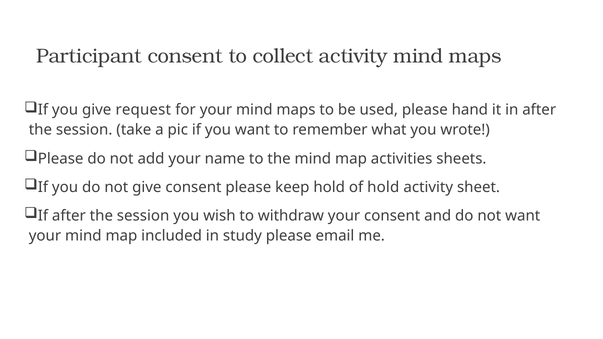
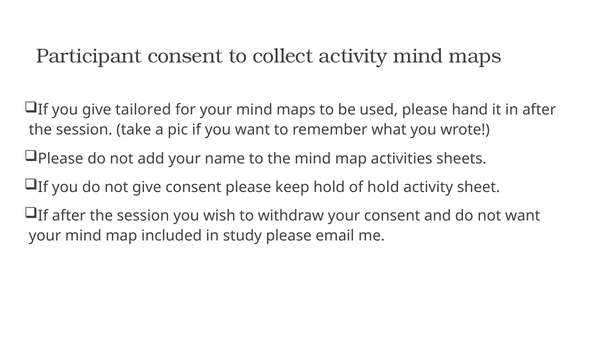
request: request -> tailored
